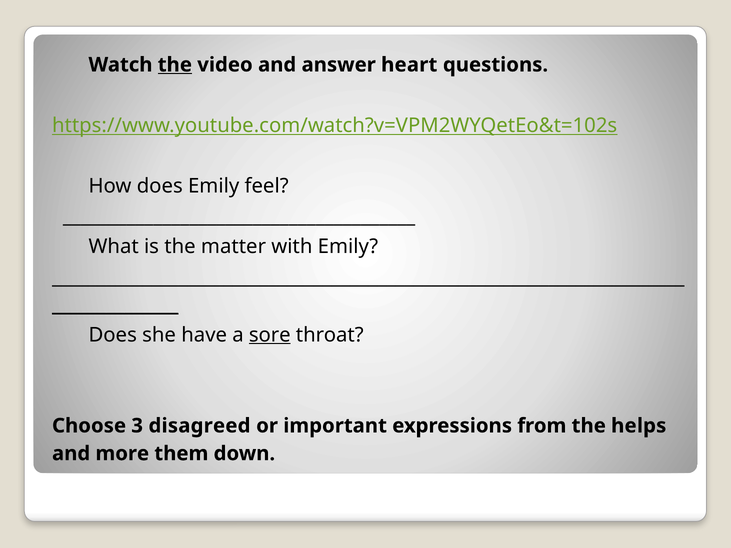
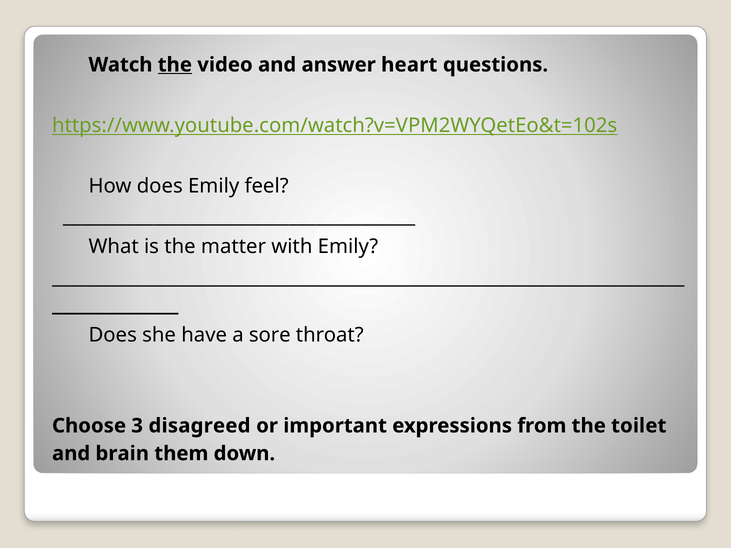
sore underline: present -> none
helps: helps -> toilet
more: more -> brain
